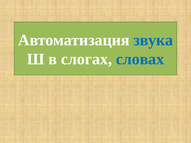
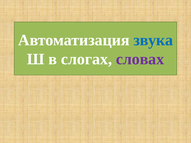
словах colour: blue -> purple
